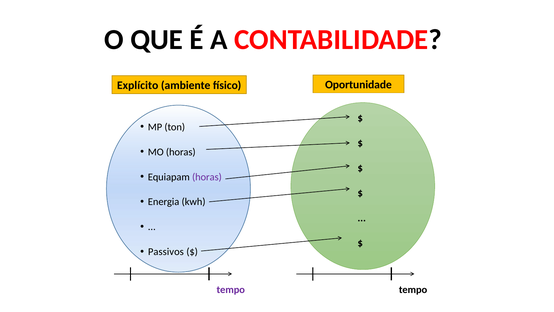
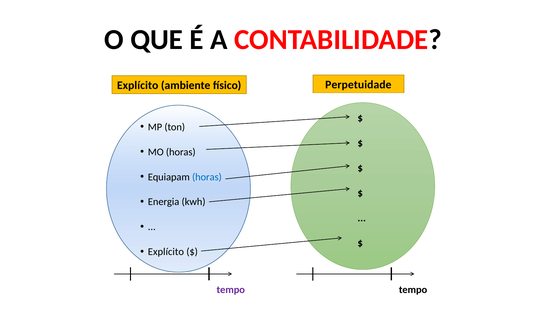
Oportunidade: Oportunidade -> Perpetuidade
horas at (207, 177) colour: purple -> blue
Passivos at (166, 251): Passivos -> Explícito
